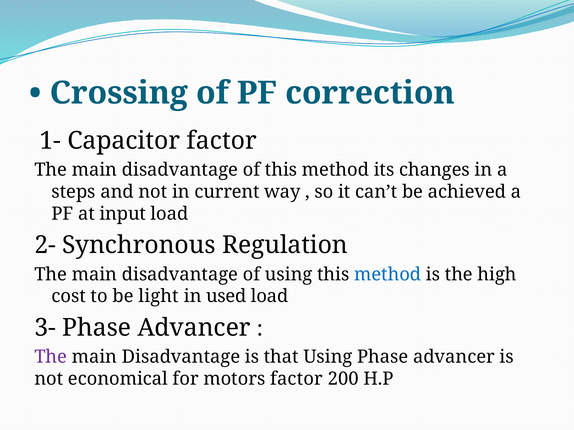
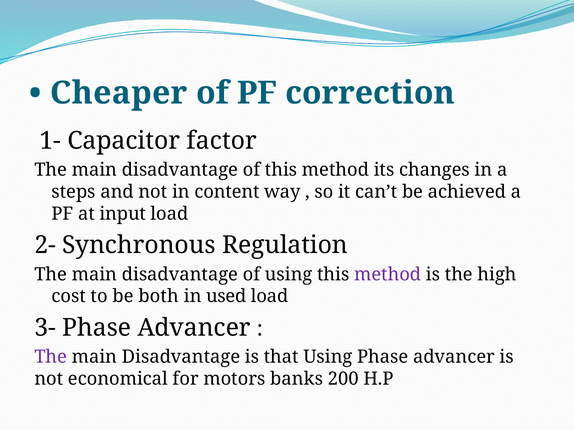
Crossing: Crossing -> Cheaper
current: current -> content
method at (388, 275) colour: blue -> purple
light: light -> both
motors factor: factor -> banks
